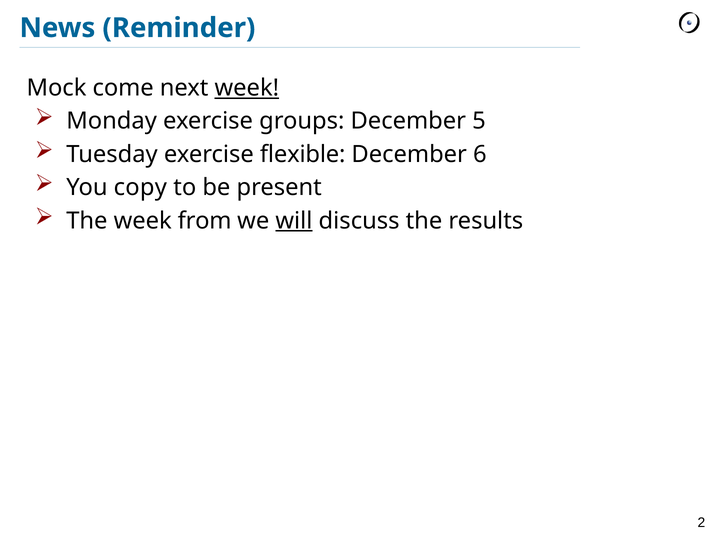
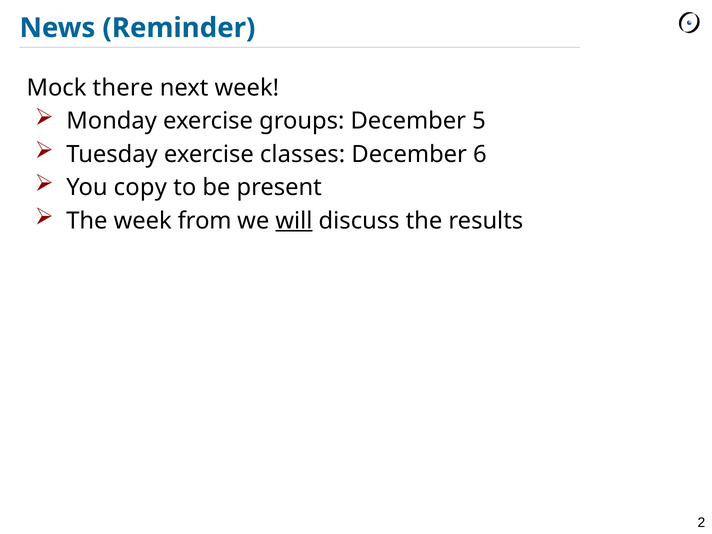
come: come -> there
week at (247, 88) underline: present -> none
flexible: flexible -> classes
